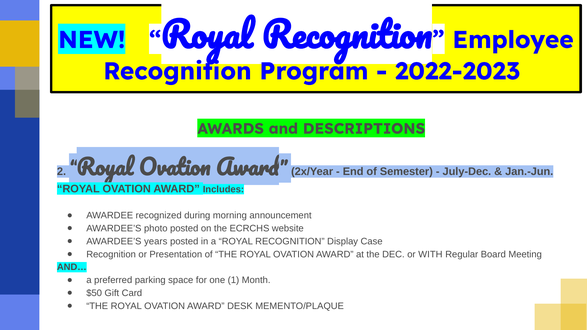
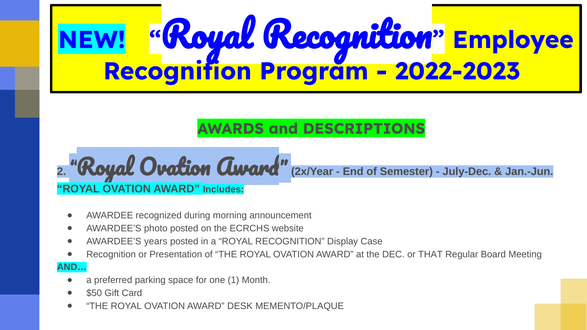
WITH: WITH -> THAT
